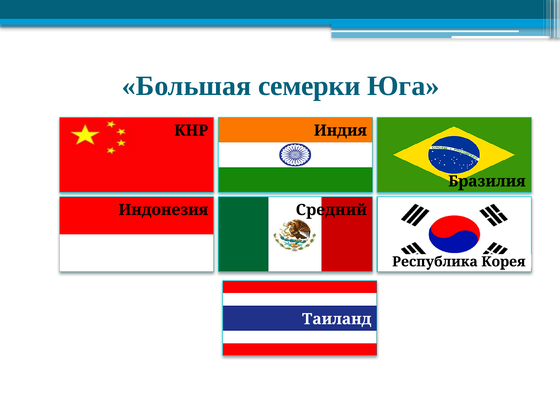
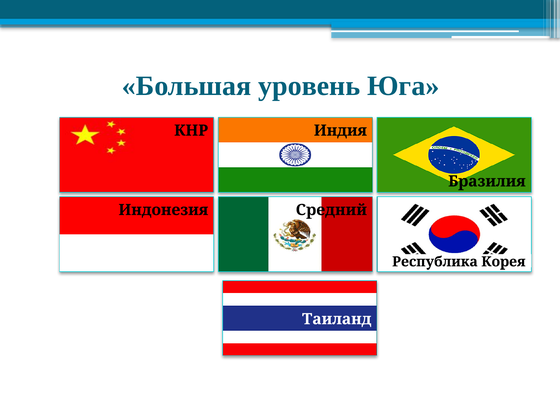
семерки: семерки -> уровень
